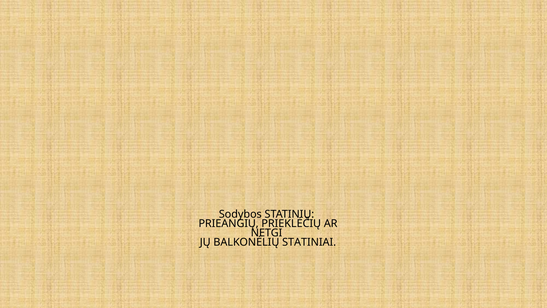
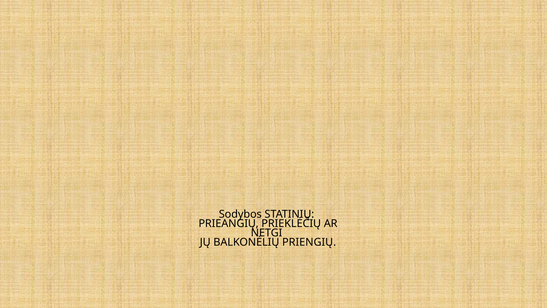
STATINIAI: STATINIAI -> PRIENGIŲ
